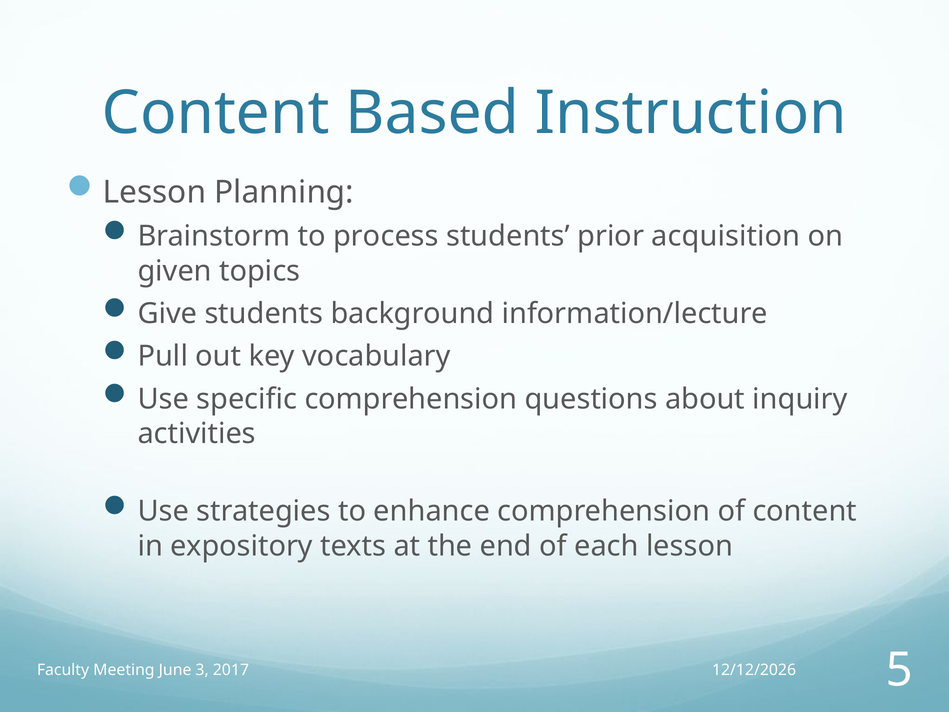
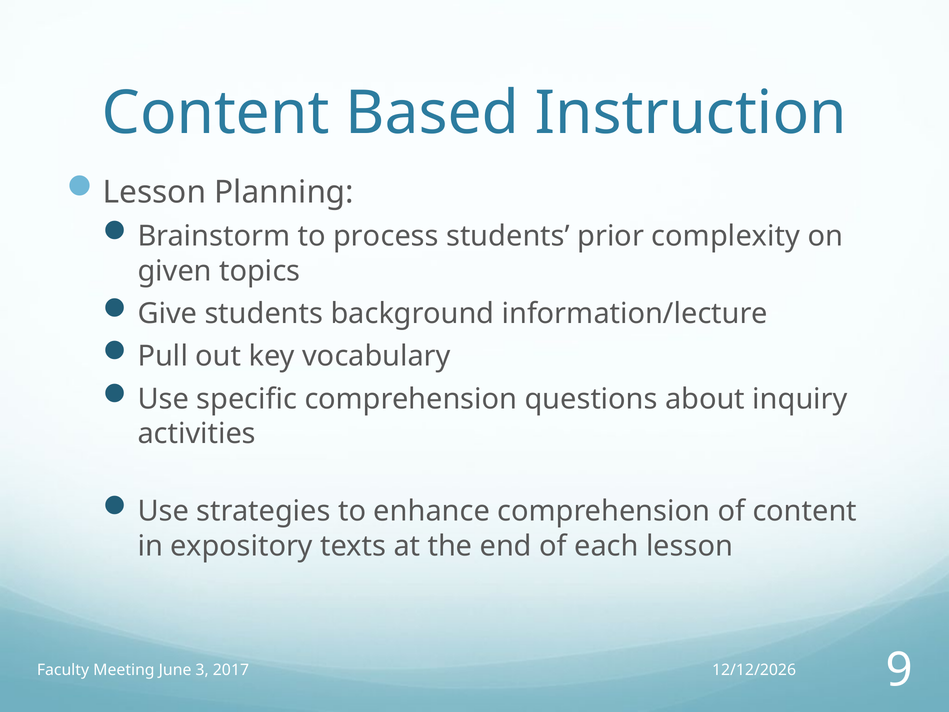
acquisition: acquisition -> complexity
5: 5 -> 9
